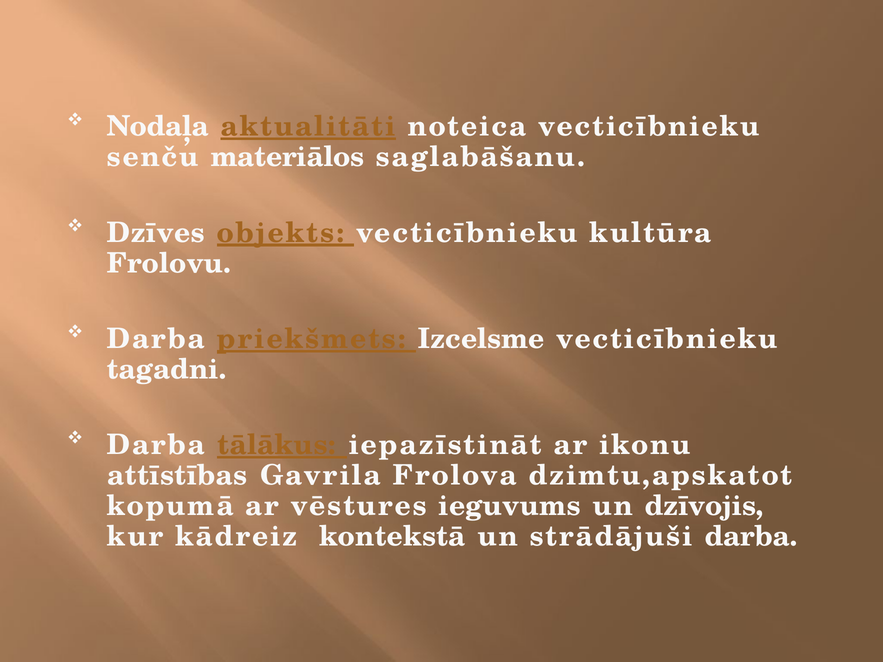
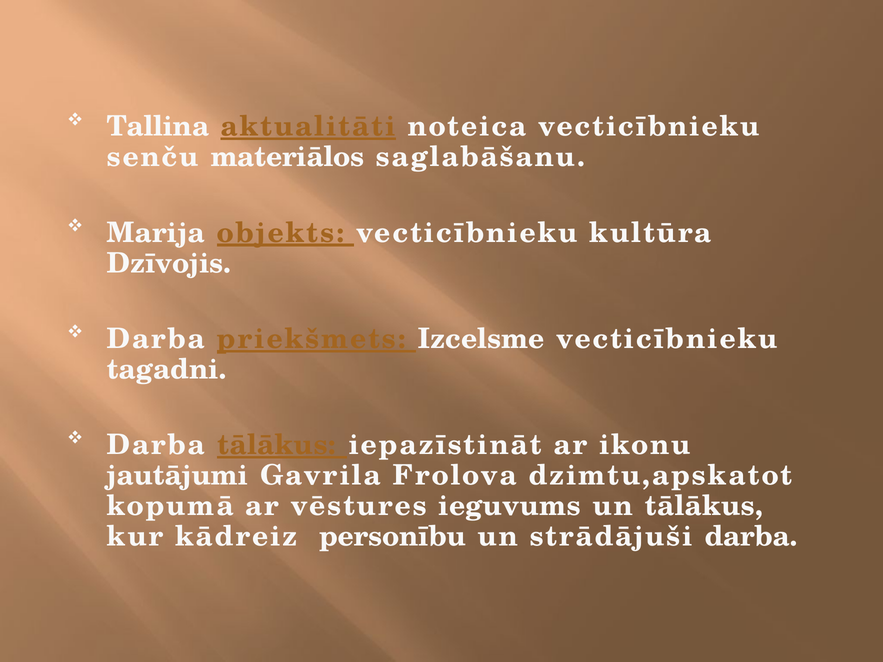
Nodaļa: Nodaļa -> Tallina
Dzīves: Dzīves -> Marija
Frolovu: Frolovu -> Dzīvojis
attīstības: attīstības -> jautājumi
un dzīvojis: dzīvojis -> tālākus
kontekstā: kontekstā -> personību
